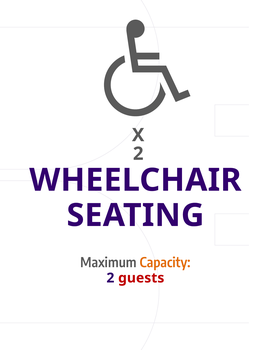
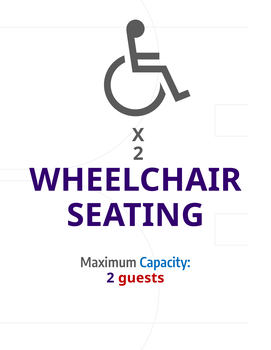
Capacity colour: orange -> blue
